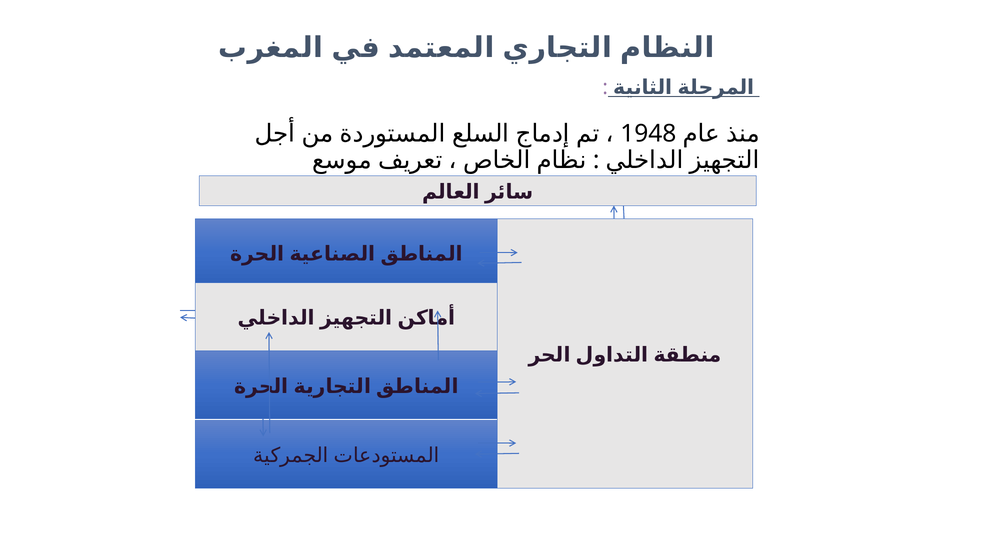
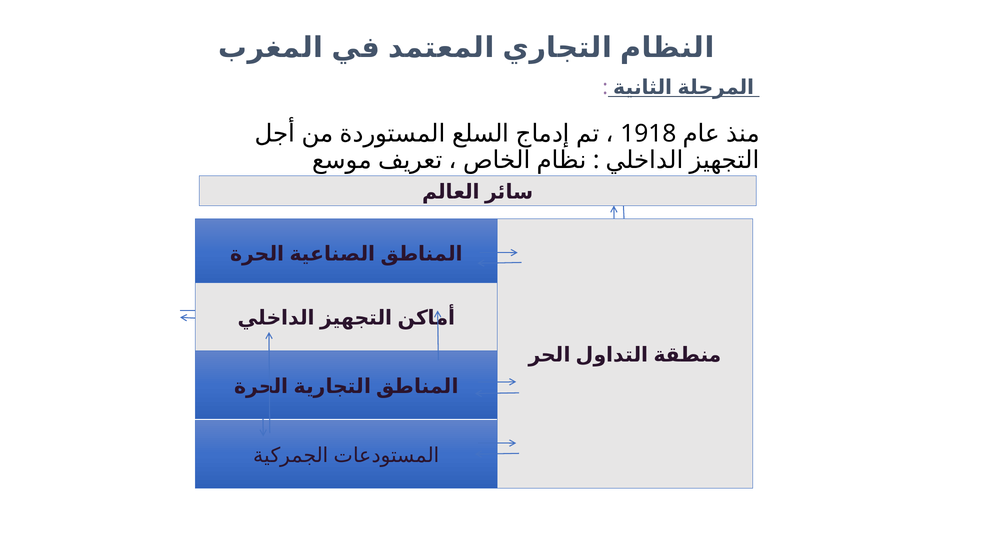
1948: 1948 -> 1918
